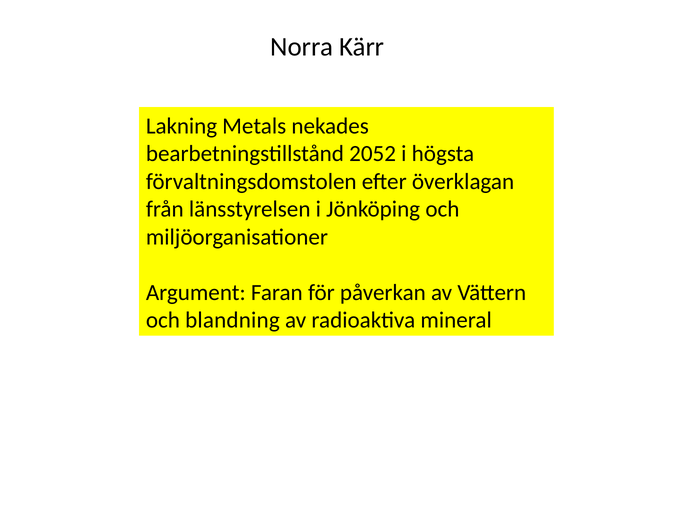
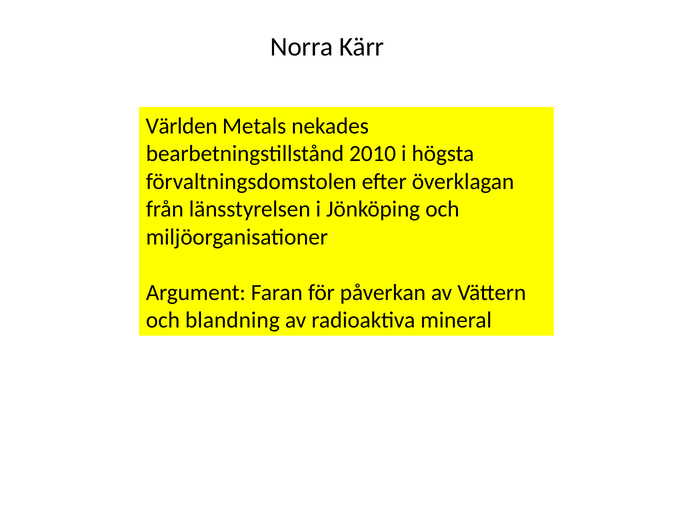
Lakning: Lakning -> Världen
2052: 2052 -> 2010
